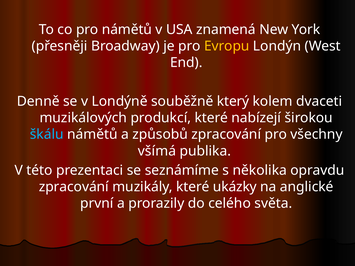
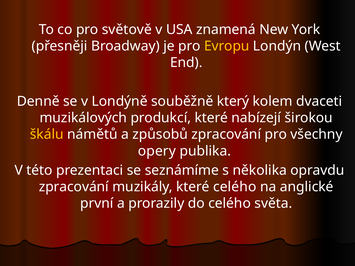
pro námětů: námětů -> světově
škálu colour: light blue -> yellow
všímá: všímá -> opery
které ukázky: ukázky -> celého
